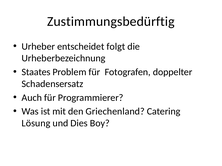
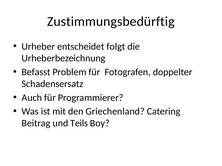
Staates: Staates -> Befasst
Lösung: Lösung -> Beitrag
Dies: Dies -> Teils
